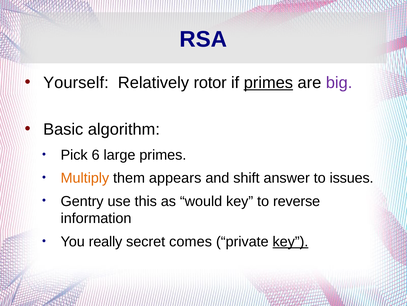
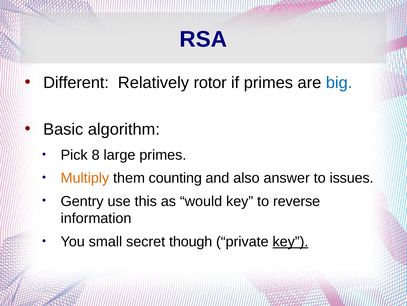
Yourself: Yourself -> Different
primes at (268, 82) underline: present -> none
big colour: purple -> blue
6: 6 -> 8
appears: appears -> counting
shift: shift -> also
really: really -> small
comes: comes -> though
